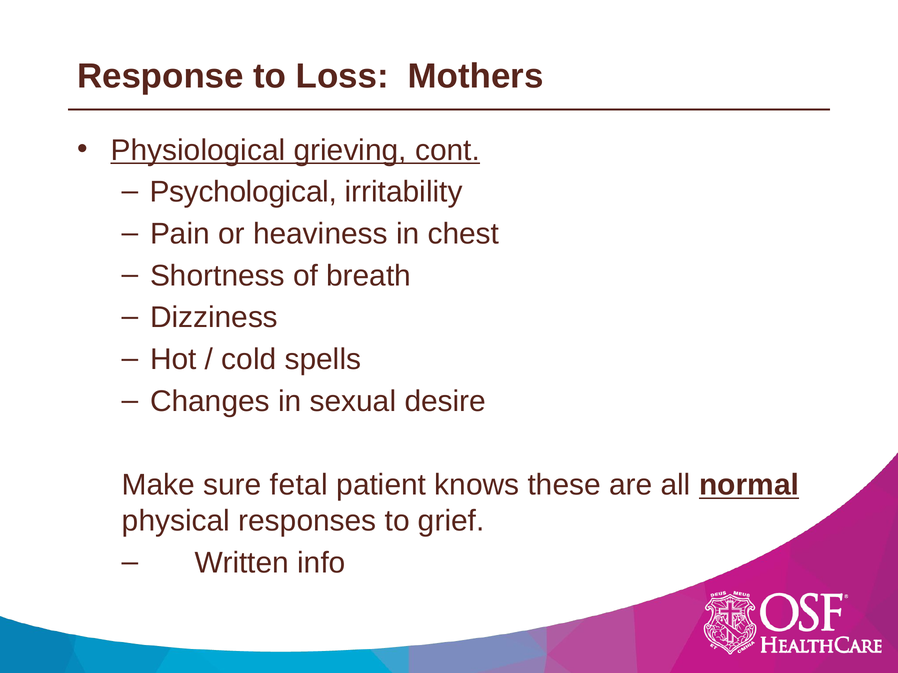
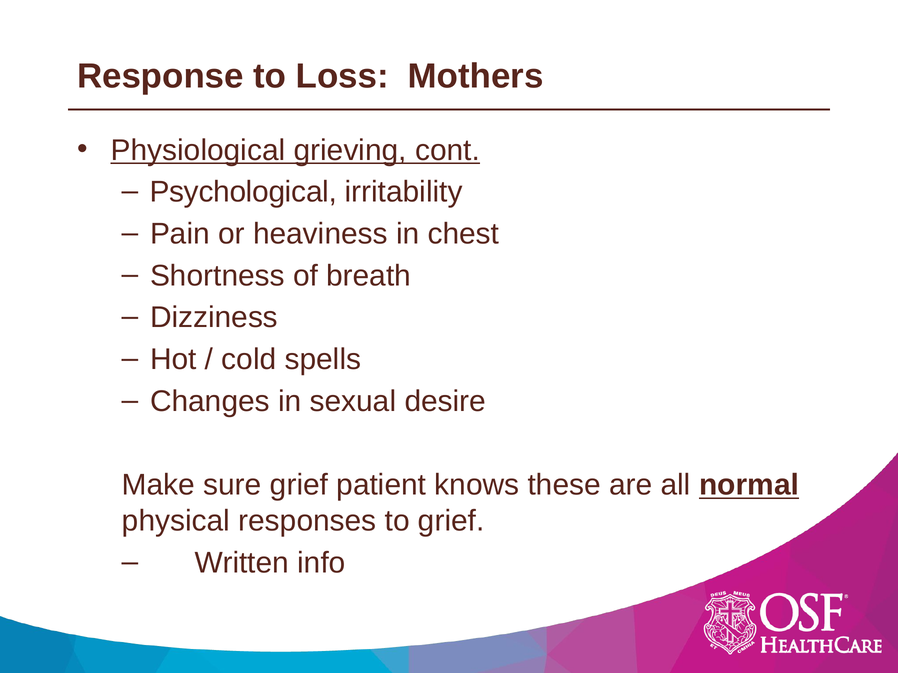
sure fetal: fetal -> grief
